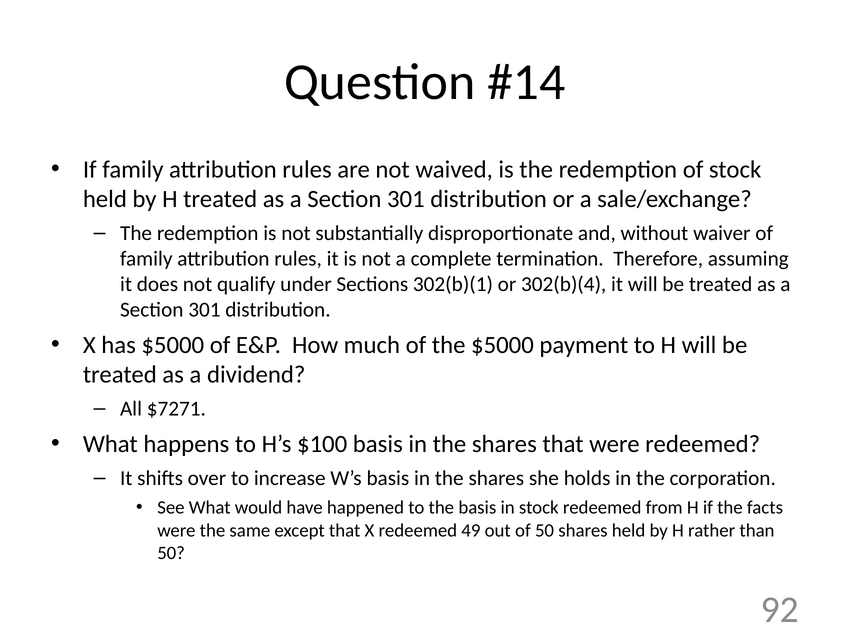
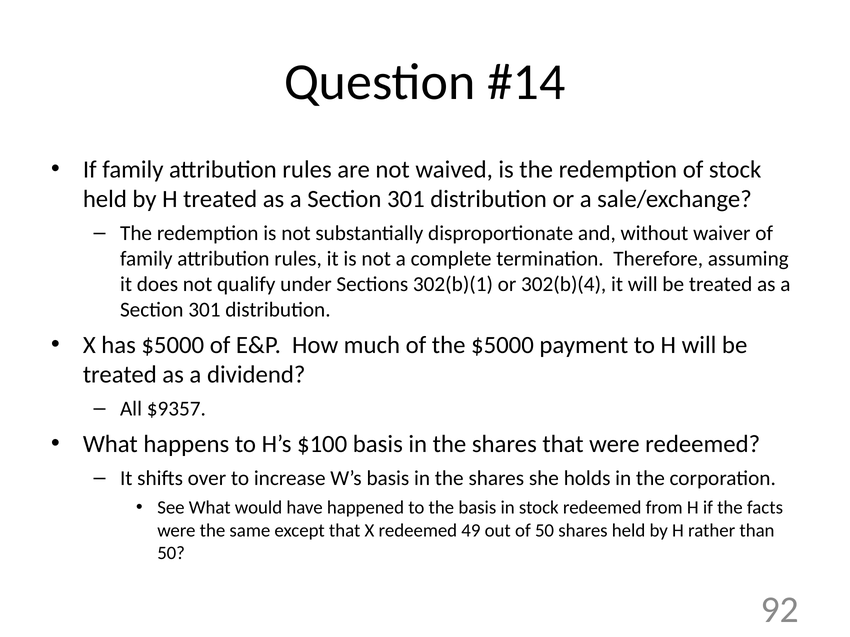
$7271: $7271 -> $9357
